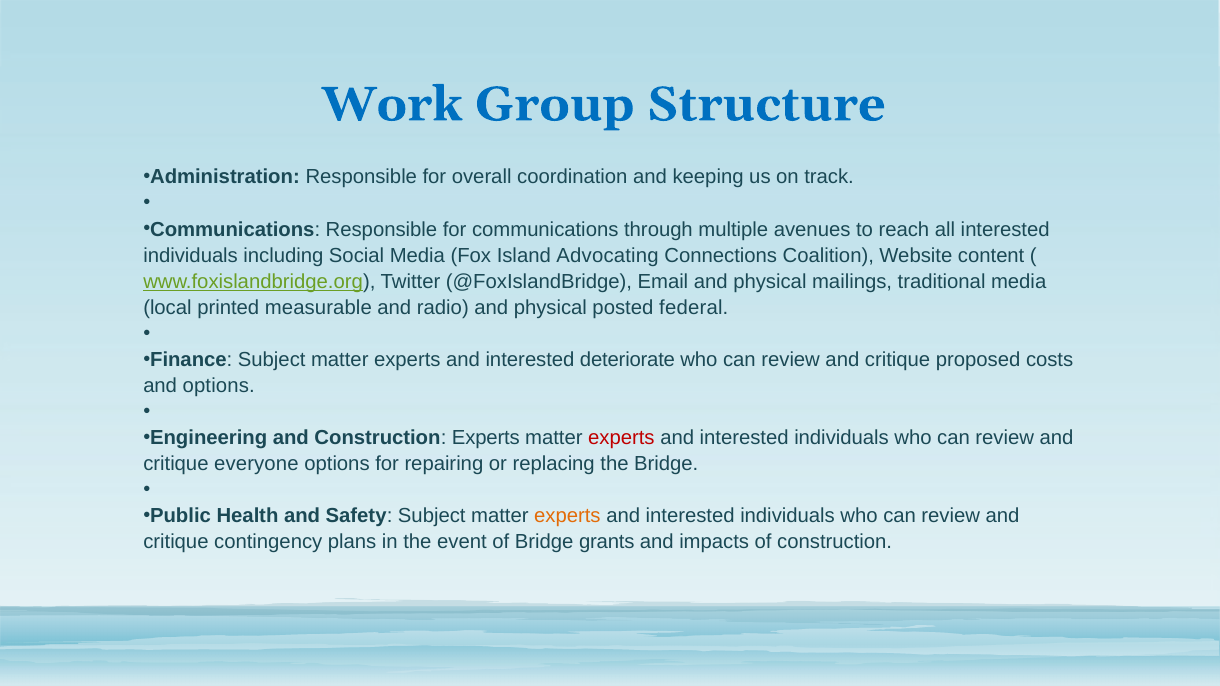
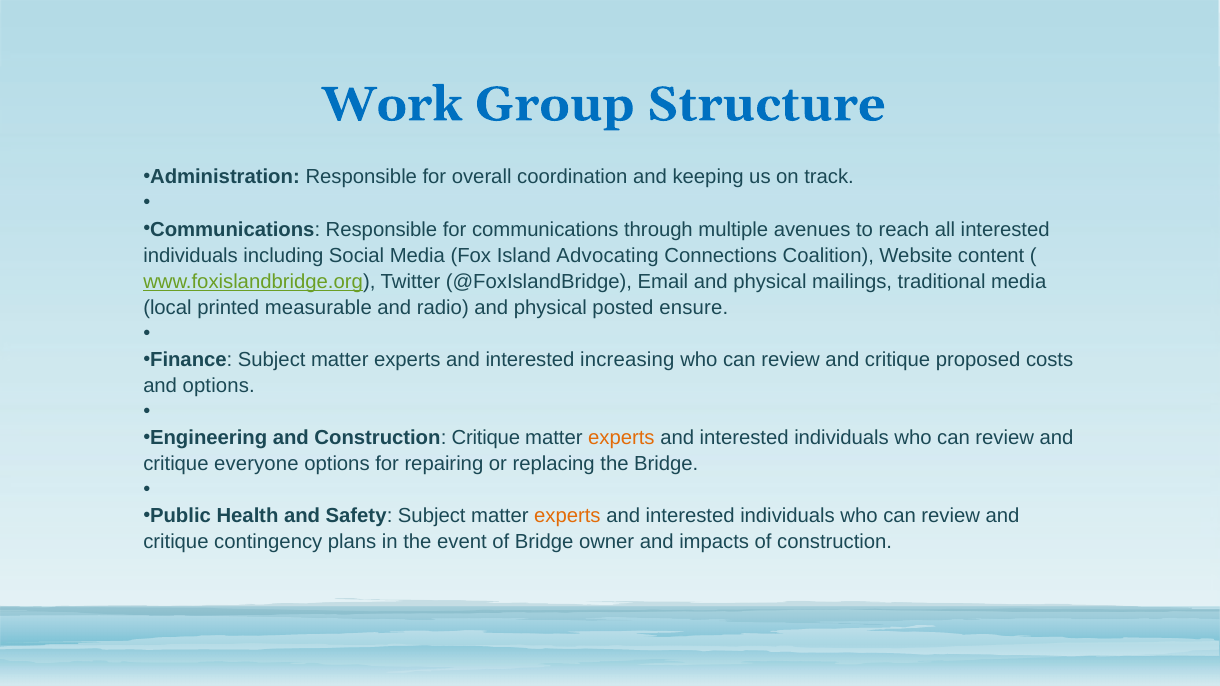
federal: federal -> ensure
deteriorate: deteriorate -> increasing
Construction Experts: Experts -> Critique
experts at (621, 438) colour: red -> orange
grants: grants -> owner
